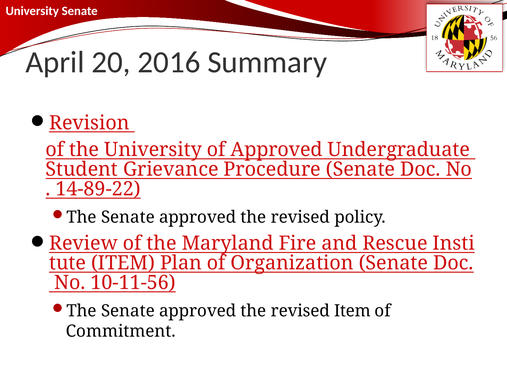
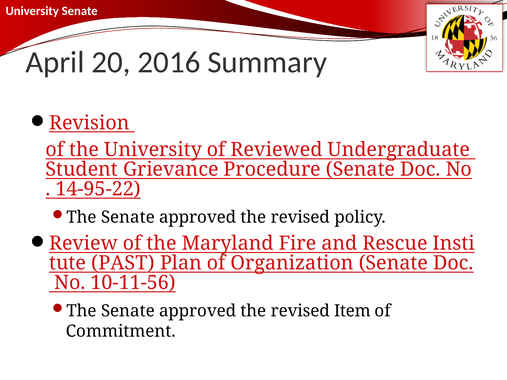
of Approved: Approved -> Reviewed
14-89-22: 14-89-22 -> 14-95-22
ITEM at (123, 263): ITEM -> PAST
